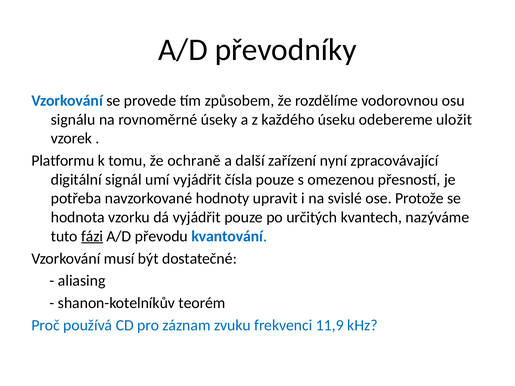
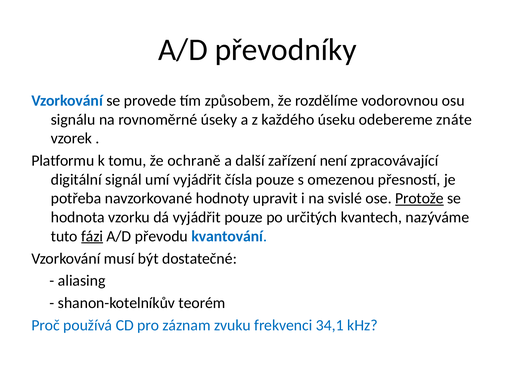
uložit: uložit -> znáte
nyní: nyní -> není
Protože underline: none -> present
11,9: 11,9 -> 34,1
